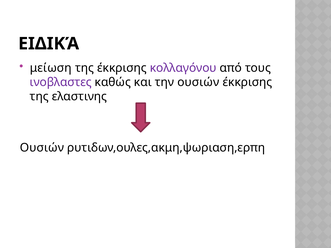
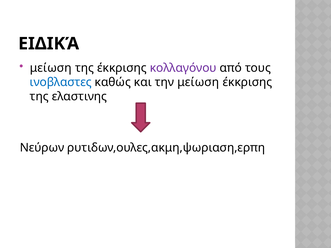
ινοβλαστες colour: purple -> blue
την ουσιών: ουσιών -> μείωση
Ουσιών at (42, 148): Ουσιών -> Νεύρων
